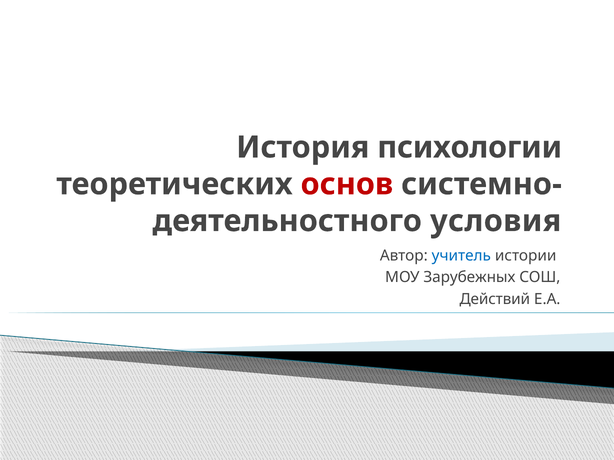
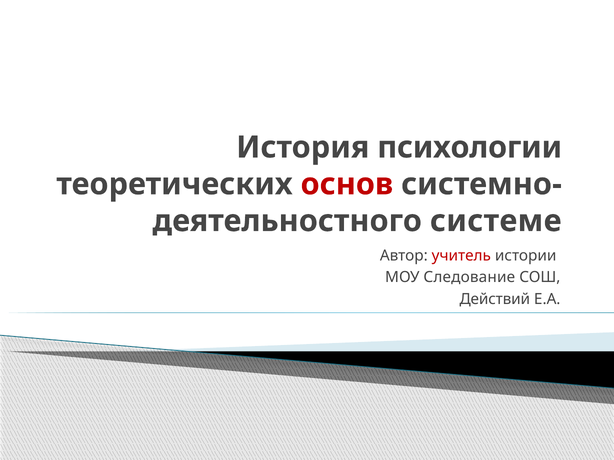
условия: условия -> системе
учитель colour: blue -> red
Зарубежных: Зарубежных -> Следование
